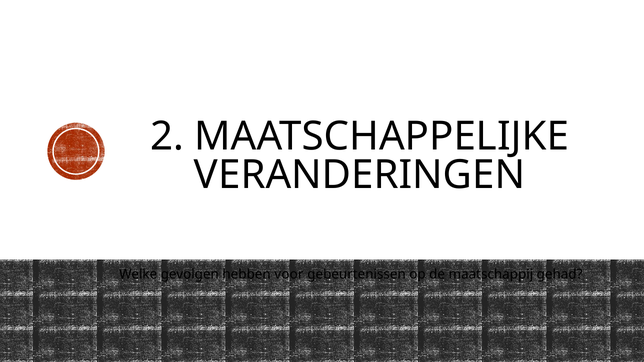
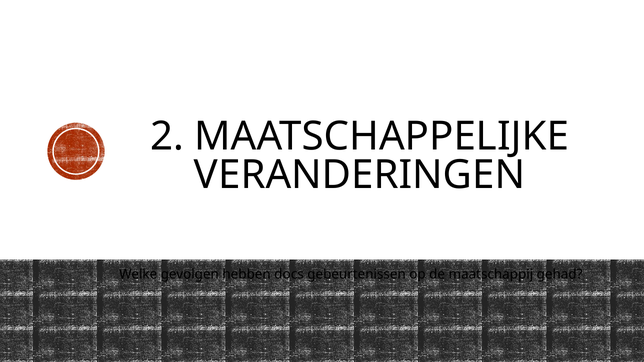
voor: voor -> docs
